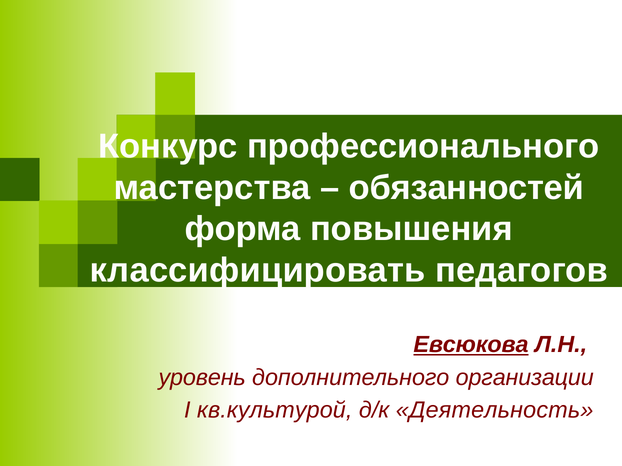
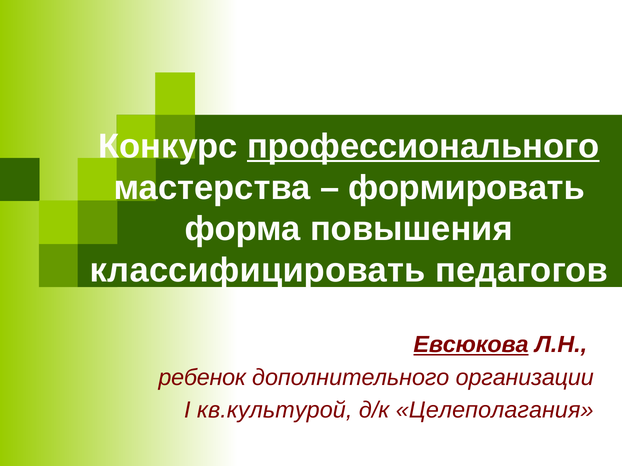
профессионального underline: none -> present
обязанностей: обязанностей -> формировать
уровень: уровень -> ребенок
Деятельность: Деятельность -> Целеполагания
